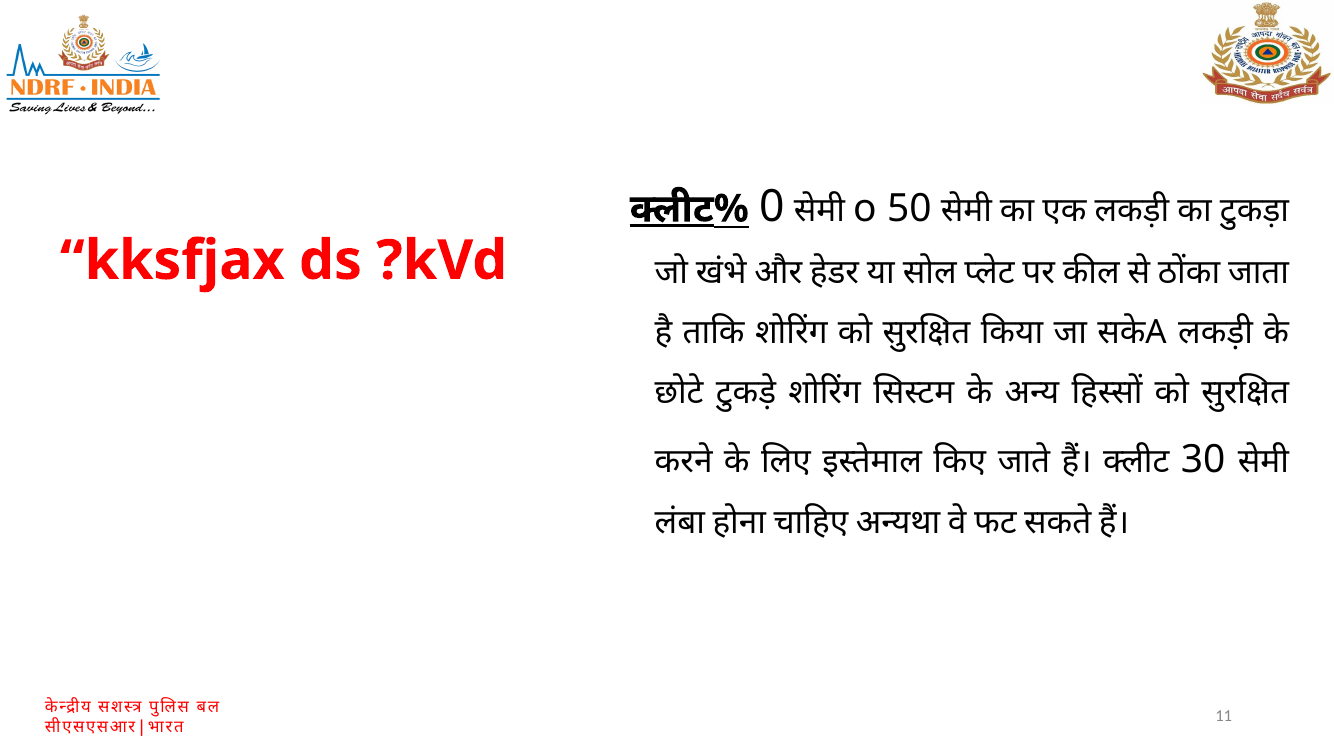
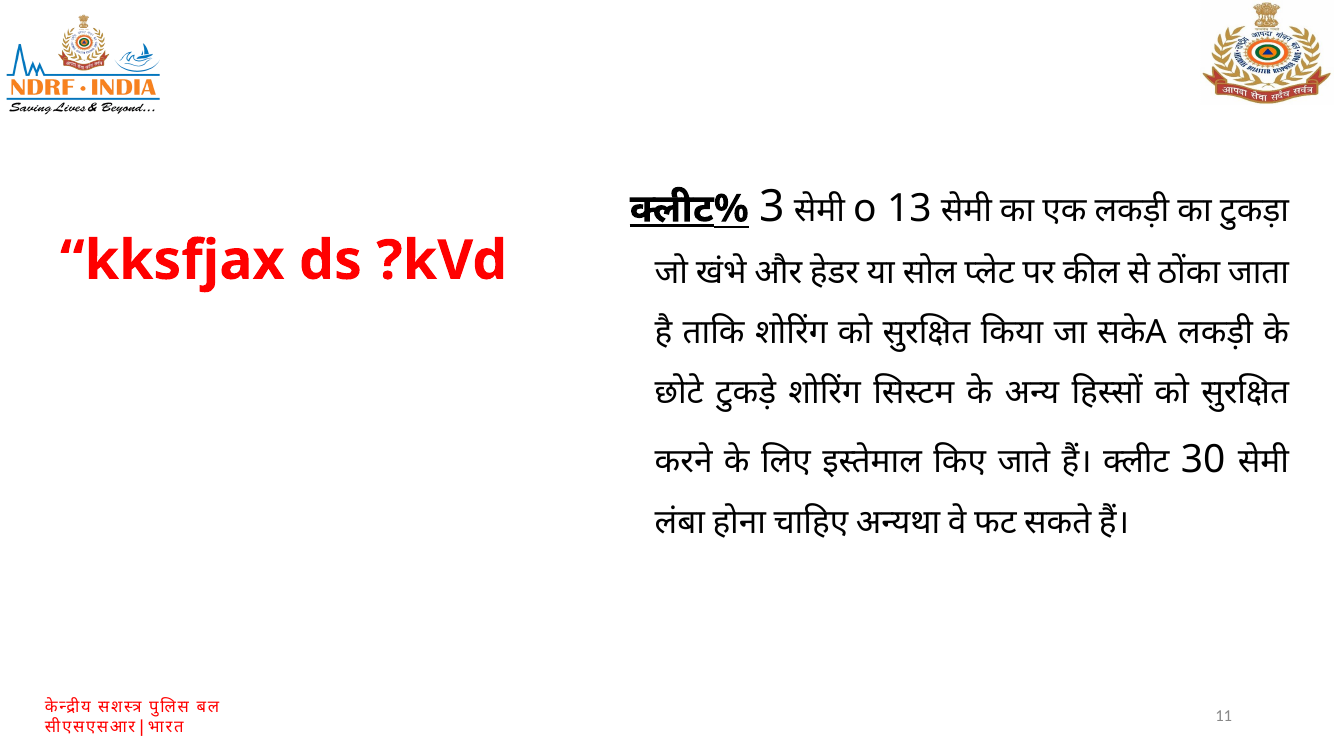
0: 0 -> 3
50: 50 -> 13
